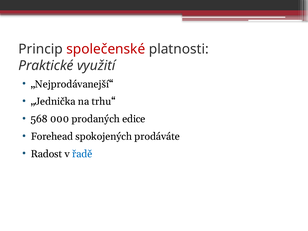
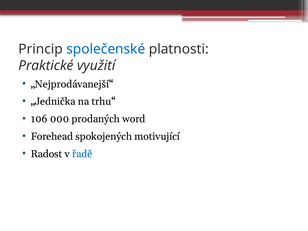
společenské colour: red -> blue
568: 568 -> 106
edice: edice -> word
prodáváte: prodáváte -> motivující
